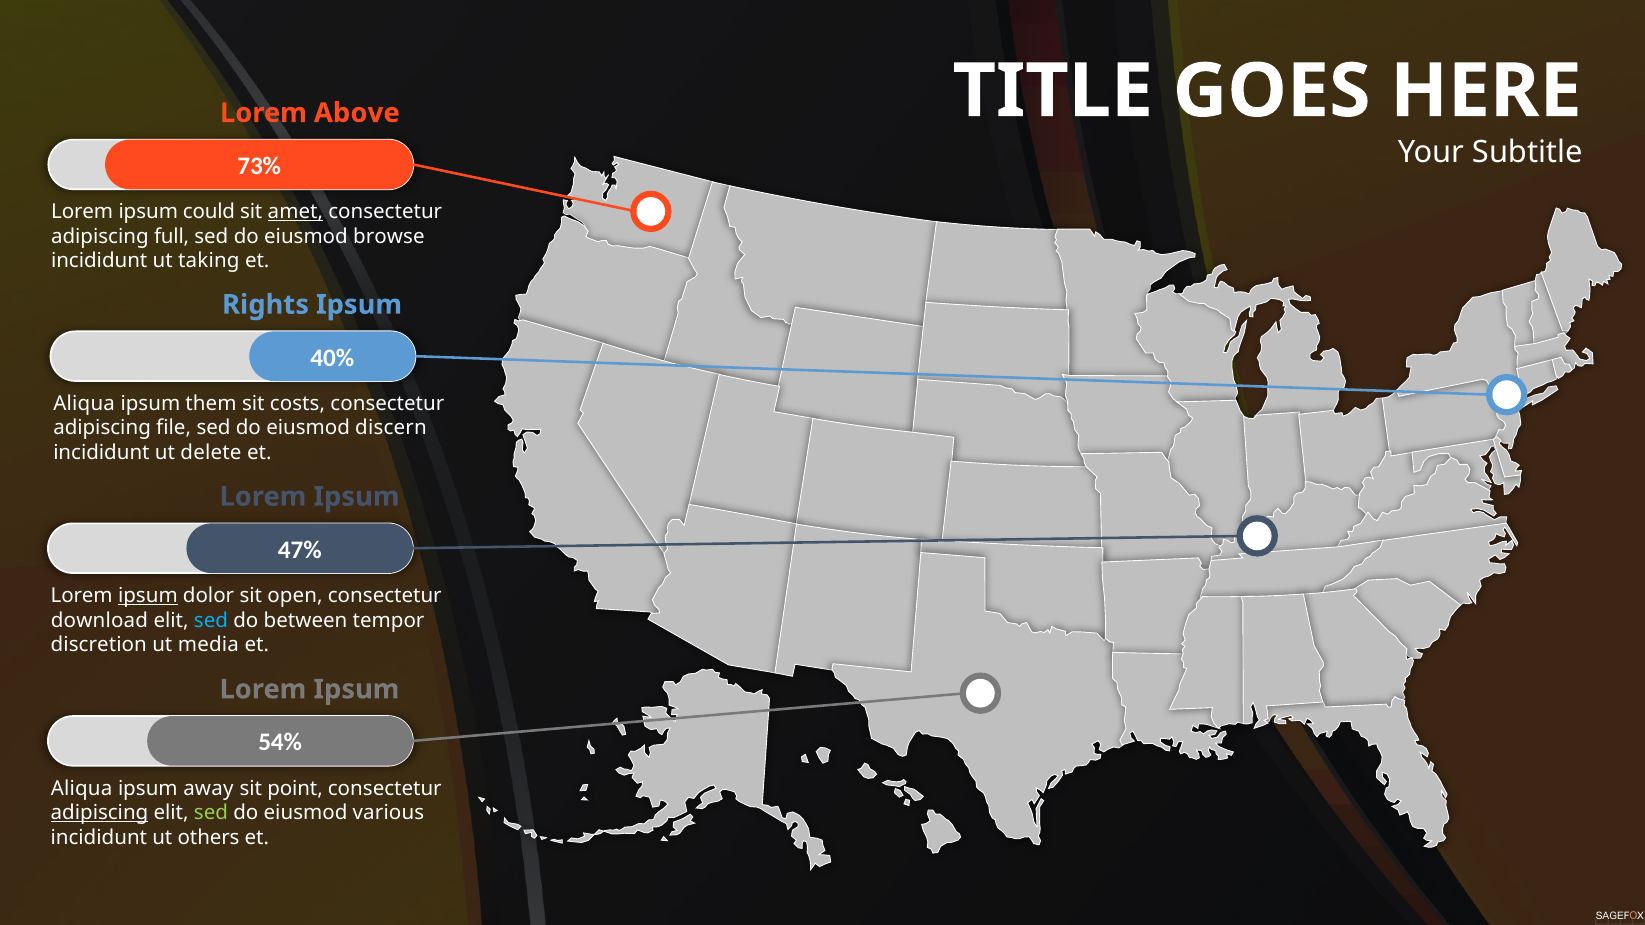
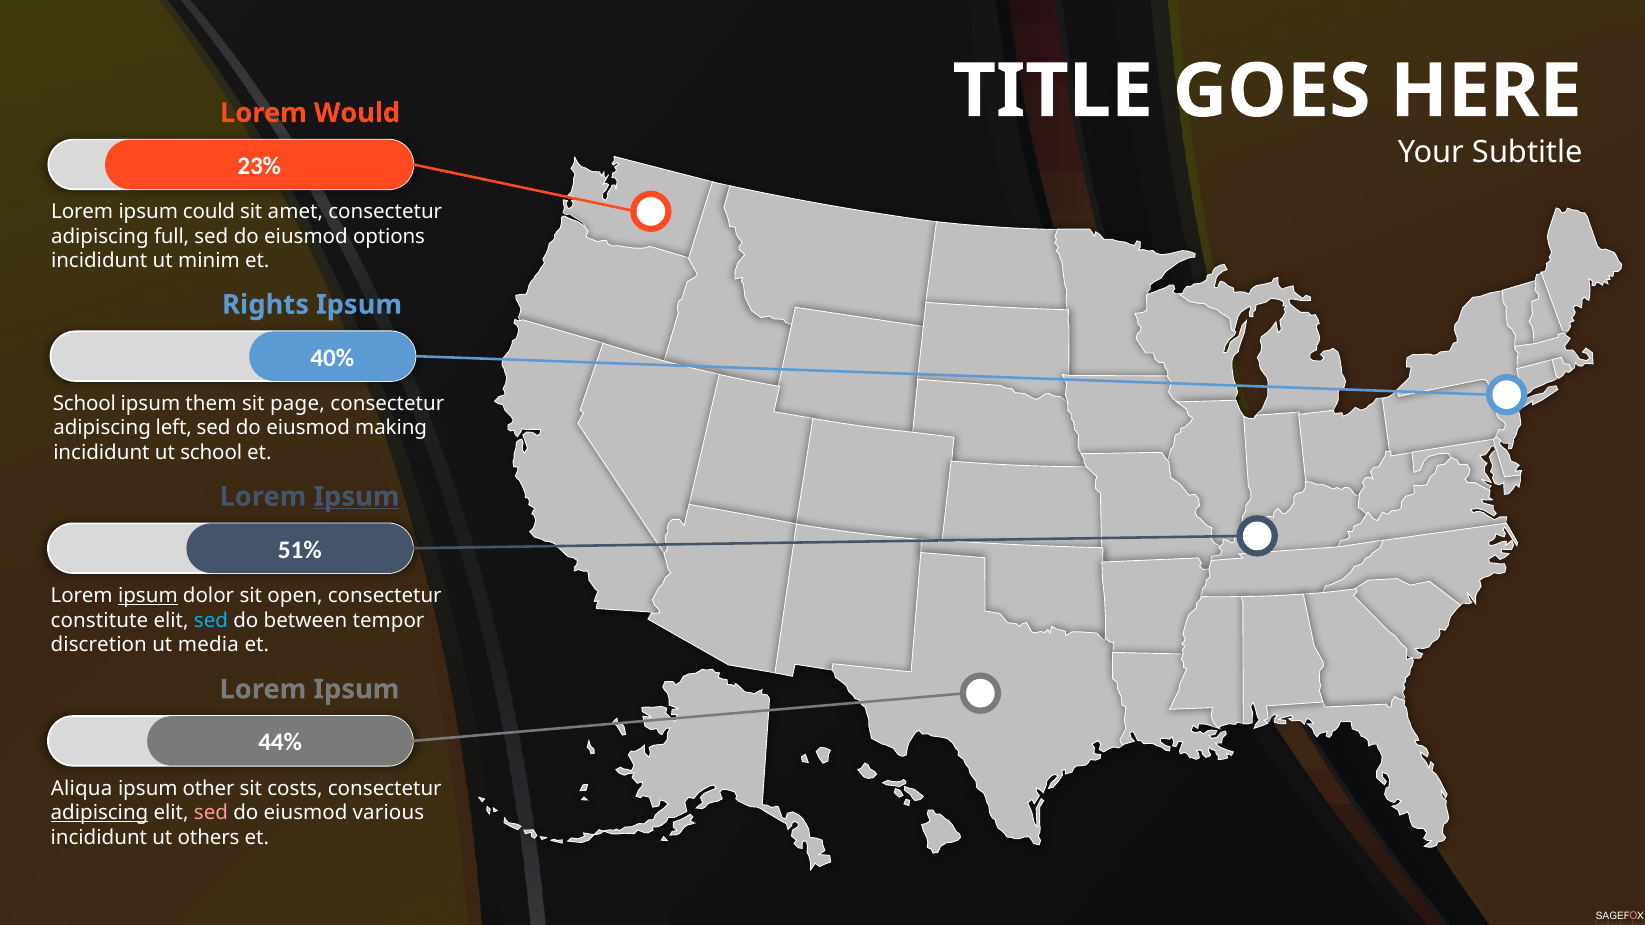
Above: Above -> Would
73%: 73% -> 23%
amet underline: present -> none
browse: browse -> options
taking: taking -> minim
Aliqua at (84, 404): Aliqua -> School
costs: costs -> page
file: file -> left
discern: discern -> making
ut delete: delete -> school
Ipsum at (356, 497) underline: none -> present
47%: 47% -> 51%
download: download -> constitute
54%: 54% -> 44%
away: away -> other
point: point -> costs
sed at (211, 813) colour: light green -> pink
